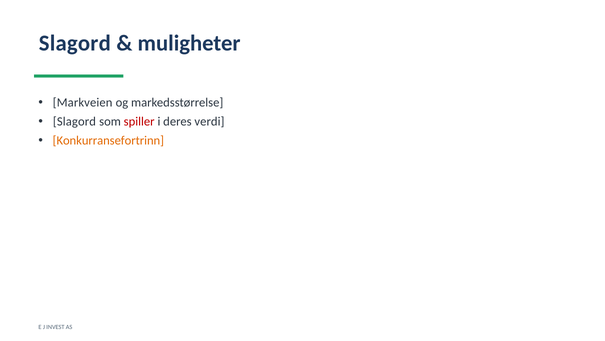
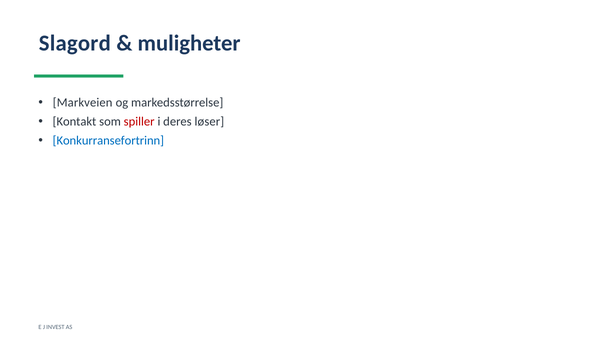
Slagord at (74, 121): Slagord -> Kontakt
verdi: verdi -> løser
Konkurransefortrinn colour: orange -> blue
